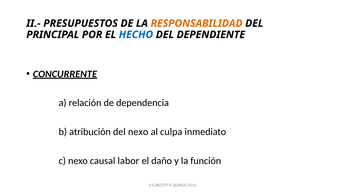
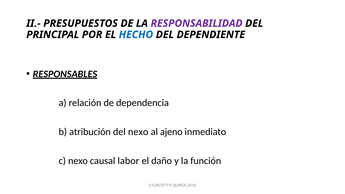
RESPONSABILIDAD colour: orange -> purple
CONCURRENTE: CONCURRENTE -> RESPONSABLES
culpa: culpa -> ajeno
